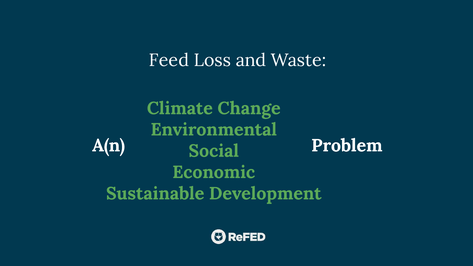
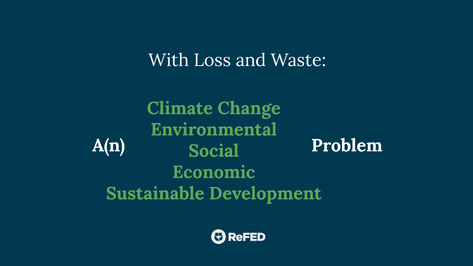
Feed: Feed -> With
